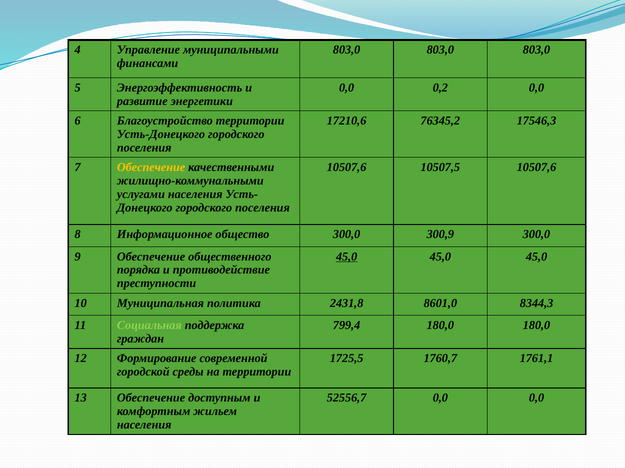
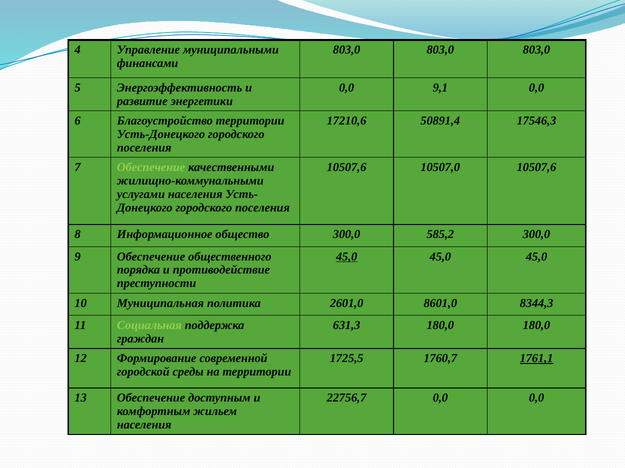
0,2: 0,2 -> 9,1
76345,2: 76345,2 -> 50891,4
Обеспечение at (151, 168) colour: yellow -> light green
10507,5: 10507,5 -> 10507,0
300,9: 300,9 -> 585,2
2431,8: 2431,8 -> 2601,0
799,4: 799,4 -> 631,3
1761,1 underline: none -> present
52556,7: 52556,7 -> 22756,7
